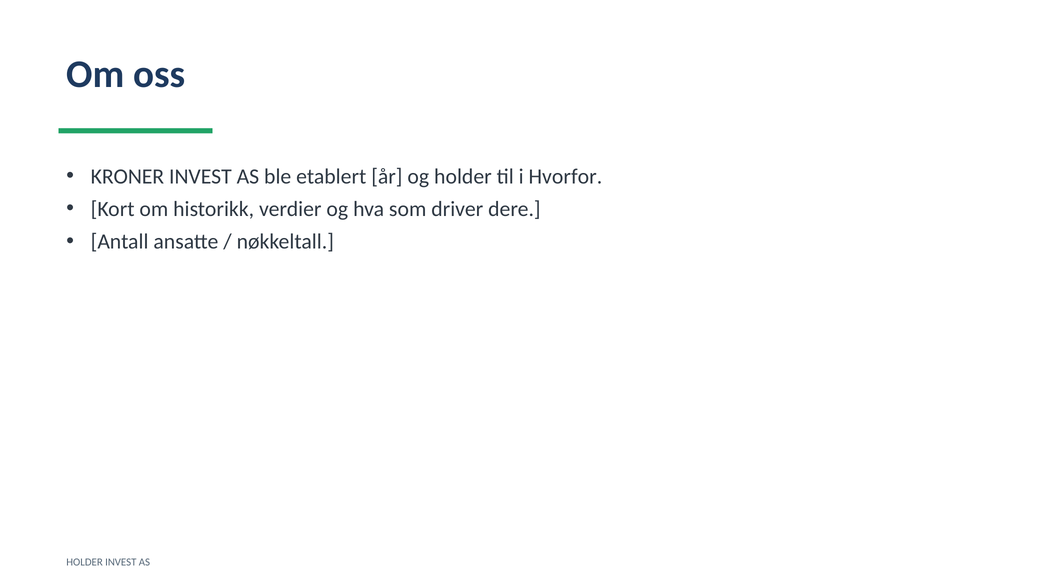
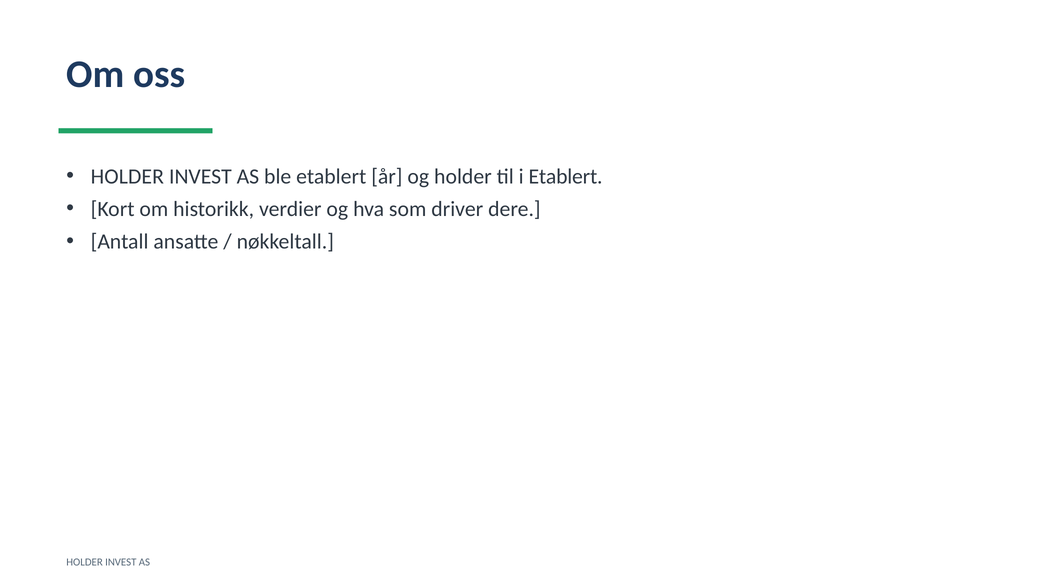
KRONER at (127, 176): KRONER -> HOLDER
i Hvorfor: Hvorfor -> Etablert
